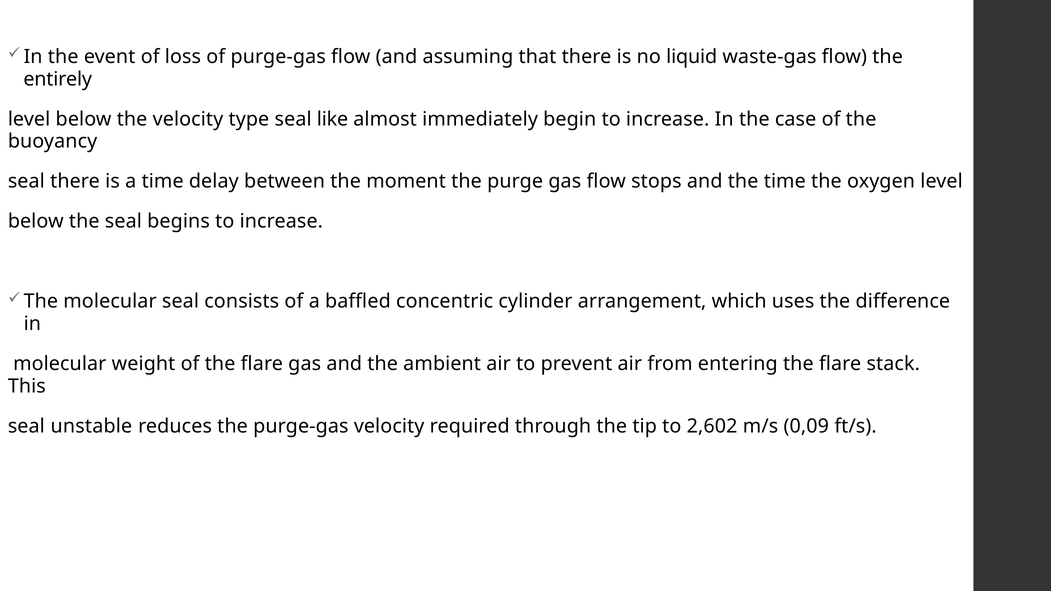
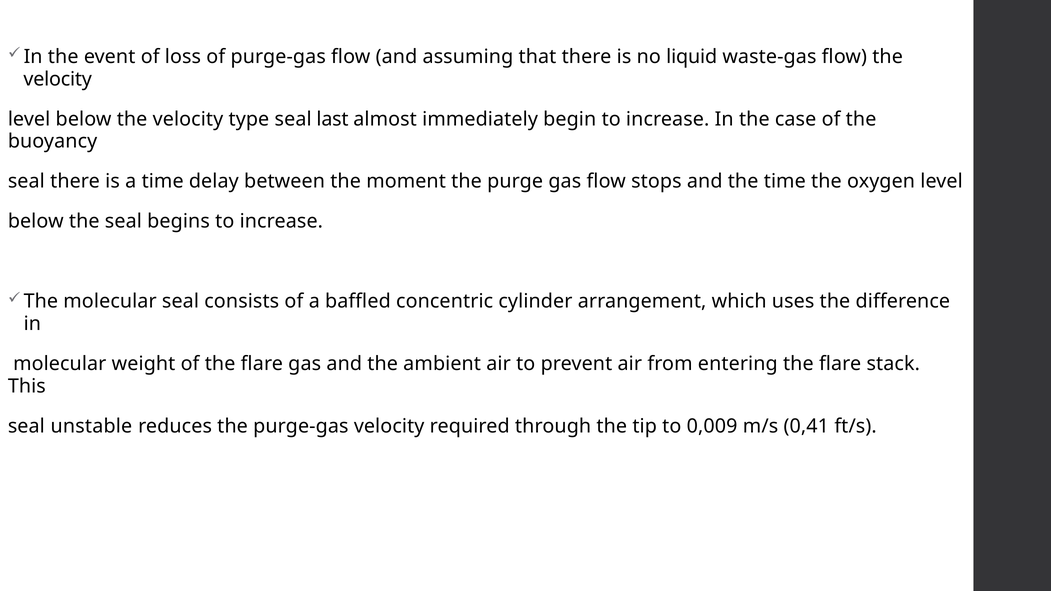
entirely at (58, 79): entirely -> velocity
like: like -> last
2,602: 2,602 -> 0,009
0,09: 0,09 -> 0,41
